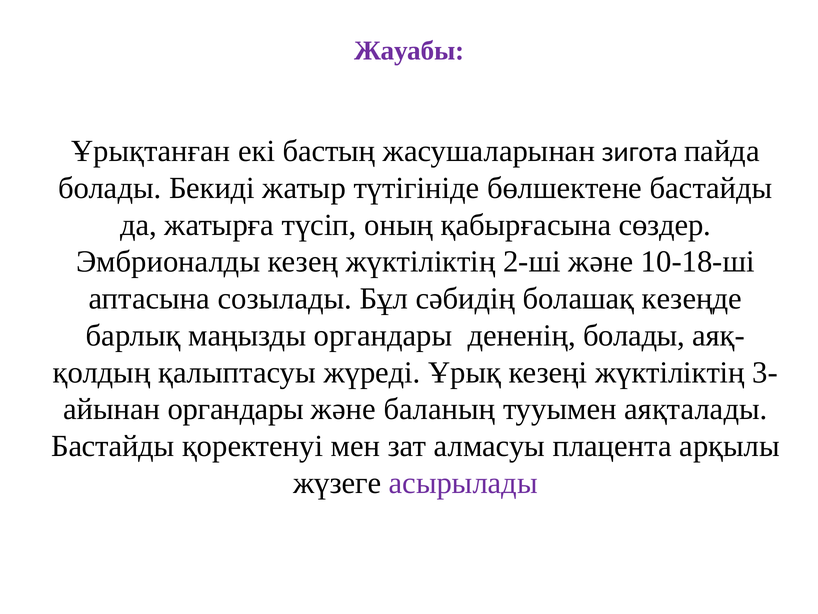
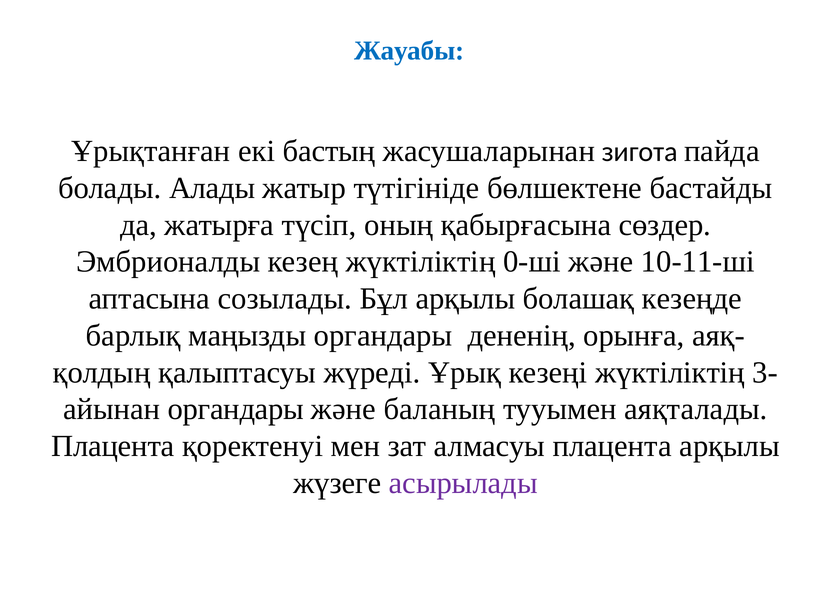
Жауабы colour: purple -> blue
Бекиді: Бекиді -> Алады
2-ші: 2-ші -> 0-ші
10-18-ші: 10-18-ші -> 10-11-ші
Бұл сәбидің: сәбидің -> арқылы
дененің болады: болады -> орынға
Бастайды at (113, 446): Бастайды -> Плацента
